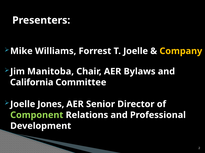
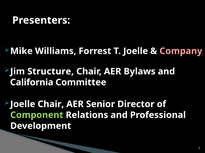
Company colour: yellow -> pink
Manitoba: Manitoba -> Structure
Joelle Jones: Jones -> Chair
